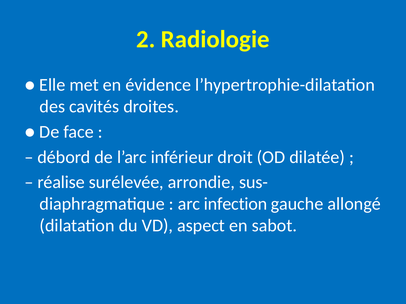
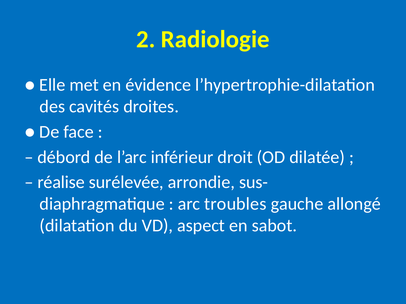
infection: infection -> troubles
